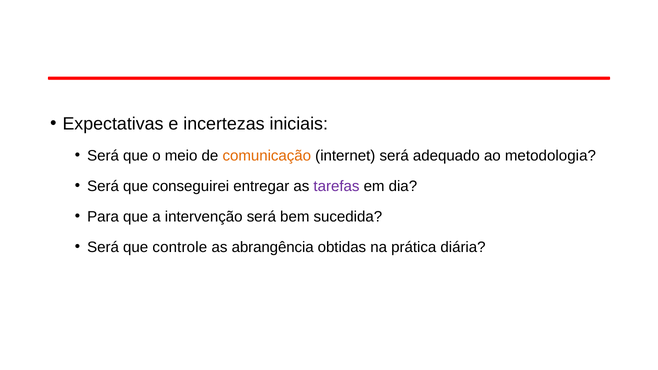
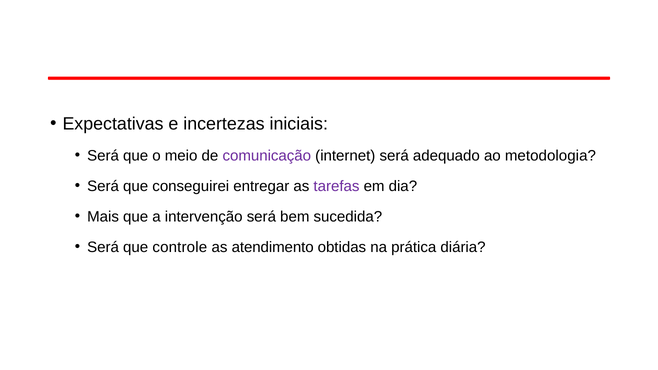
comunicação colour: orange -> purple
Para: Para -> Mais
abrangência: abrangência -> atendimento
